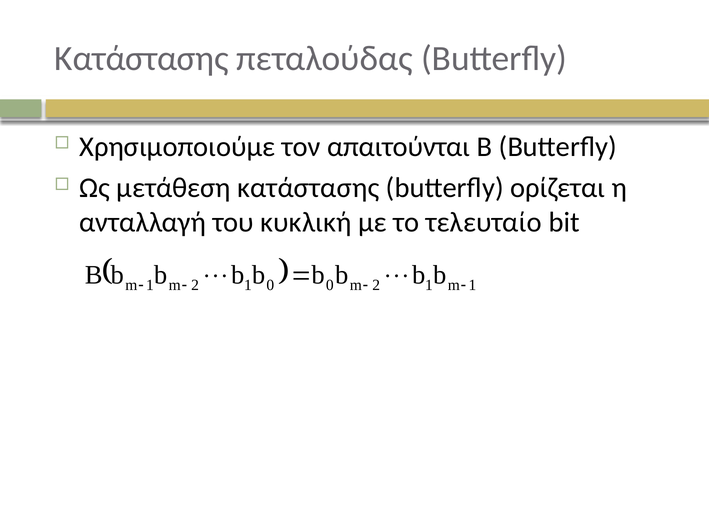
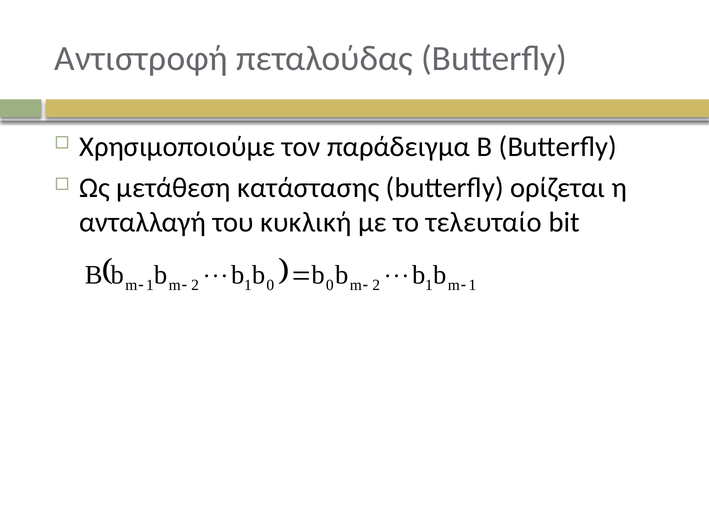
Κατάστασης at (142, 59): Κατάστασης -> Αντιστροφή
απαιτούνται: απαιτούνται -> παράδειγμα
